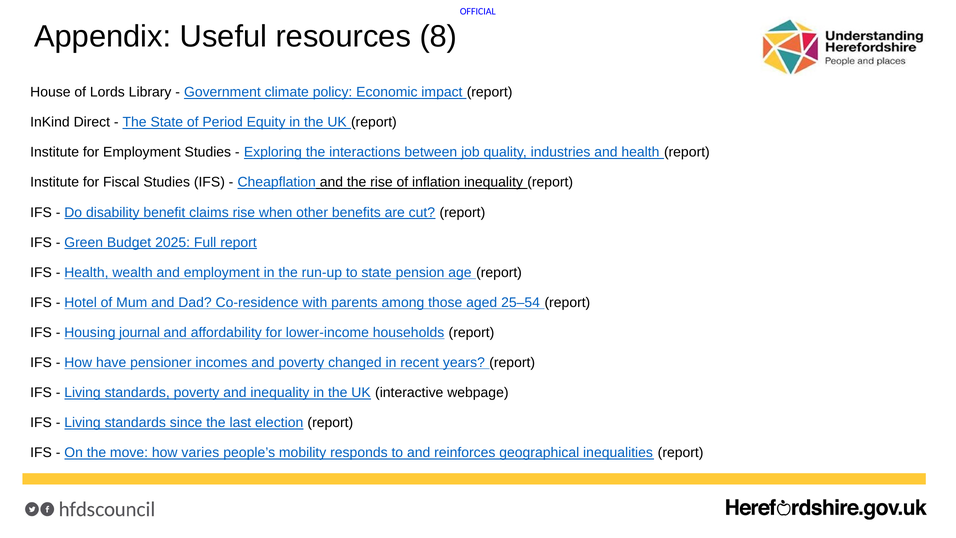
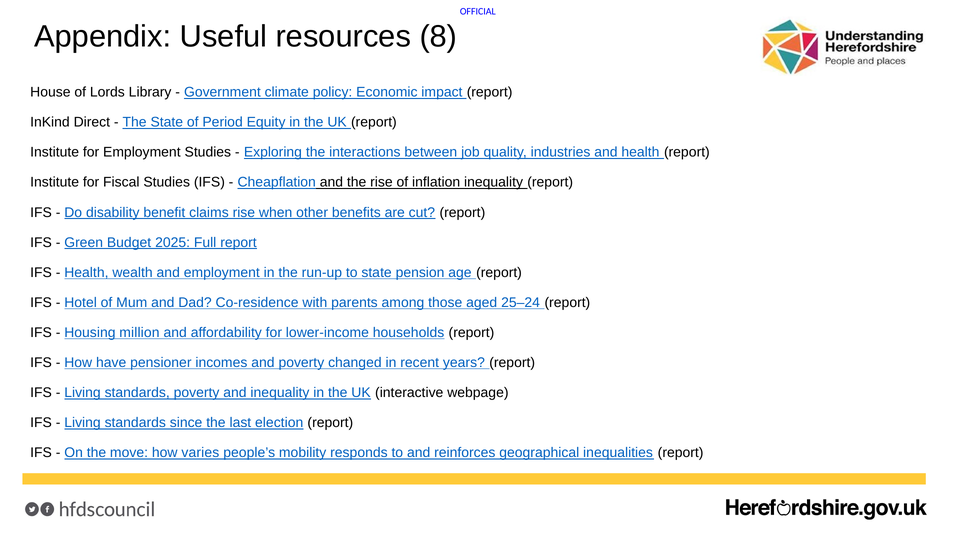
25–54: 25–54 -> 25–24
journal: journal -> million
